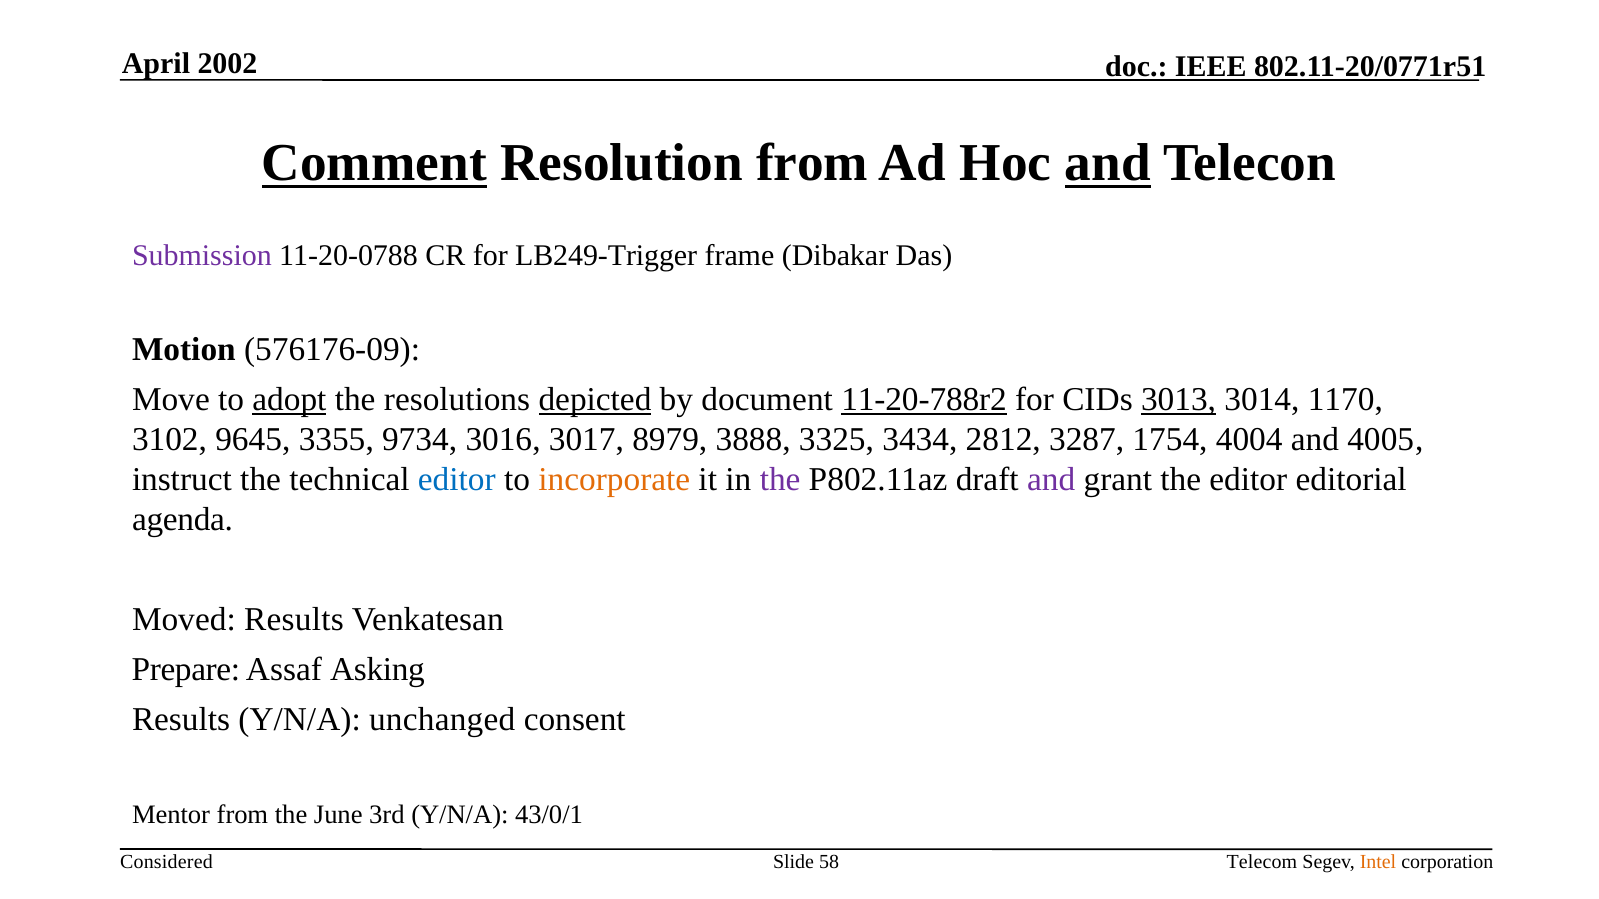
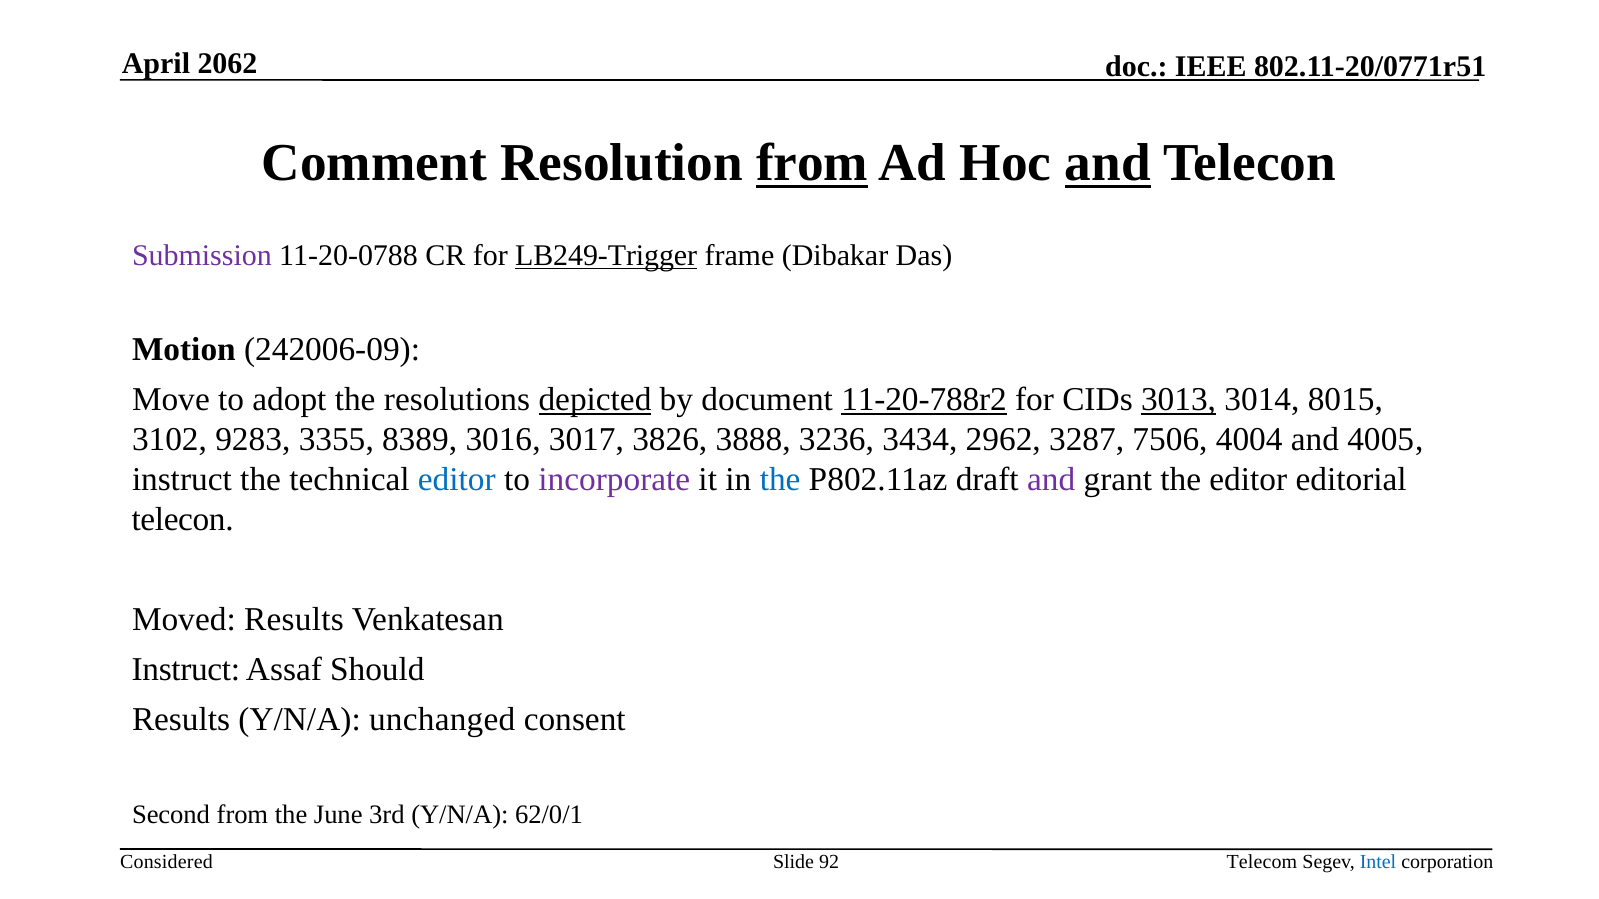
2002: 2002 -> 2062
Comment underline: present -> none
from at (812, 163) underline: none -> present
LB249-Trigger underline: none -> present
576176-09: 576176-09 -> 242006-09
adopt underline: present -> none
1170: 1170 -> 8015
9645: 9645 -> 9283
9734: 9734 -> 8389
8979: 8979 -> 3826
3325: 3325 -> 3236
2812: 2812 -> 2962
1754: 1754 -> 7506
incorporate colour: orange -> purple
the at (780, 480) colour: purple -> blue
agenda at (183, 520): agenda -> telecon
Prepare at (186, 670): Prepare -> Instruct
Asking: Asking -> Should
Mentor: Mentor -> Second
43/0/1: 43/0/1 -> 62/0/1
58: 58 -> 92
Intel colour: orange -> blue
